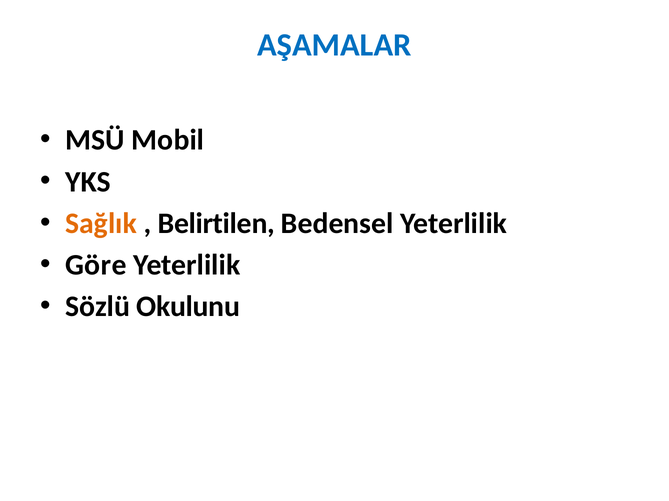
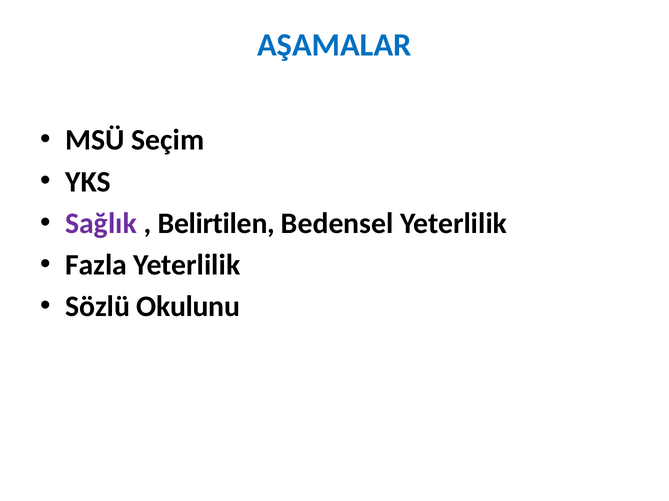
Mobil: Mobil -> Seçim
Sağlık colour: orange -> purple
Göre: Göre -> Fazla
